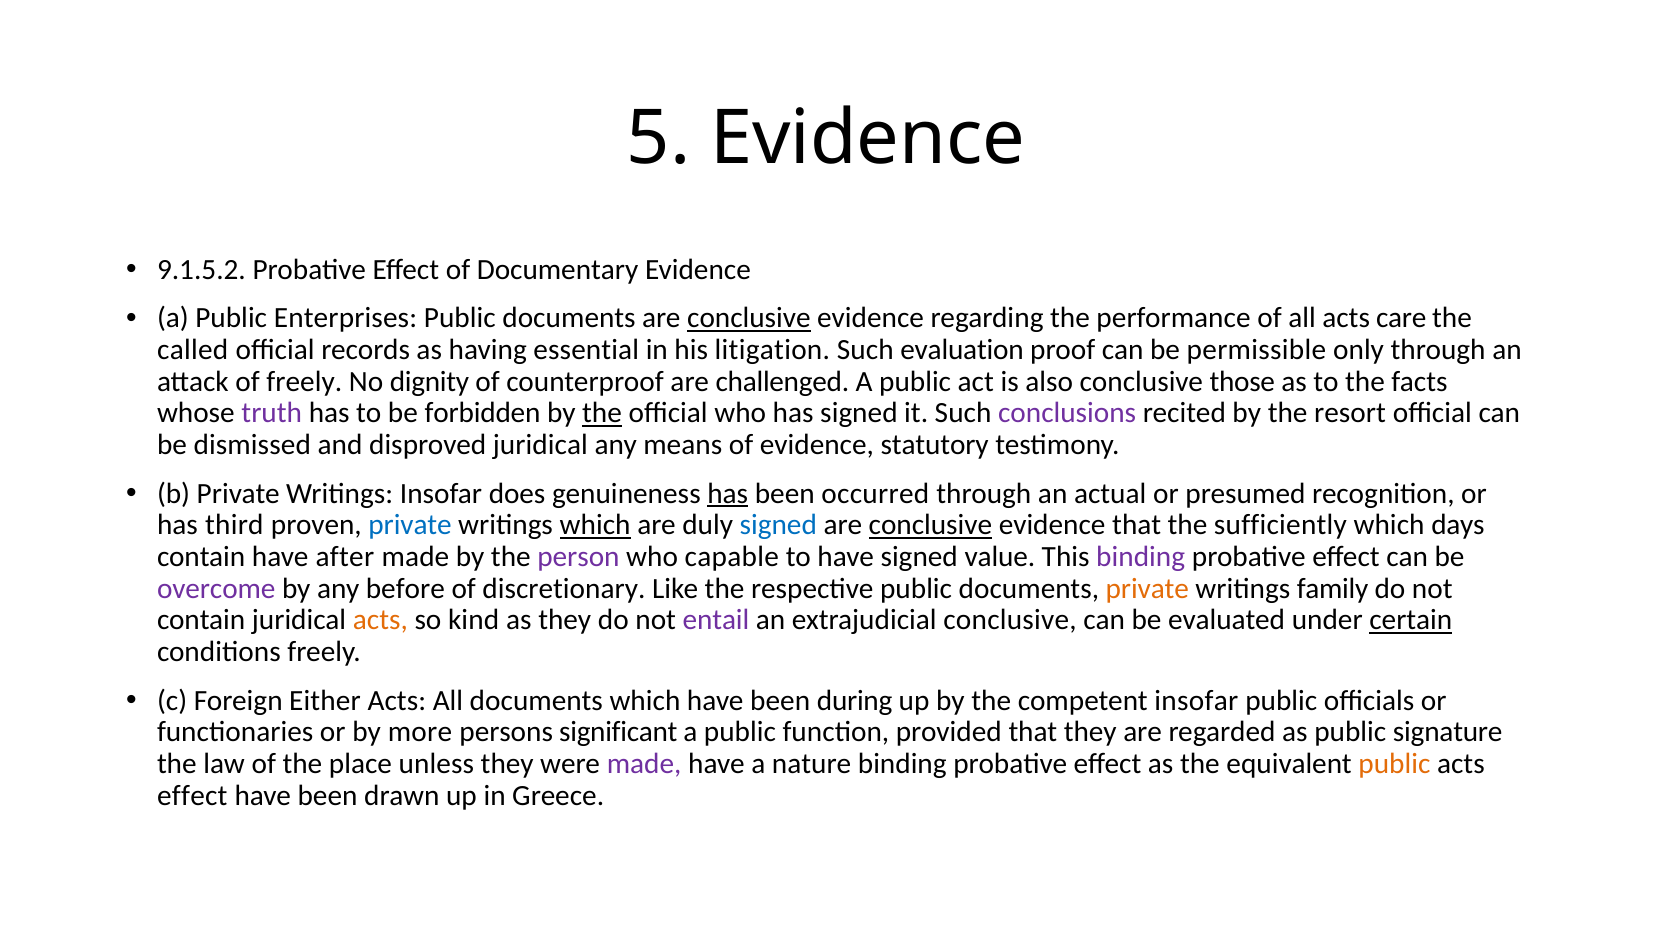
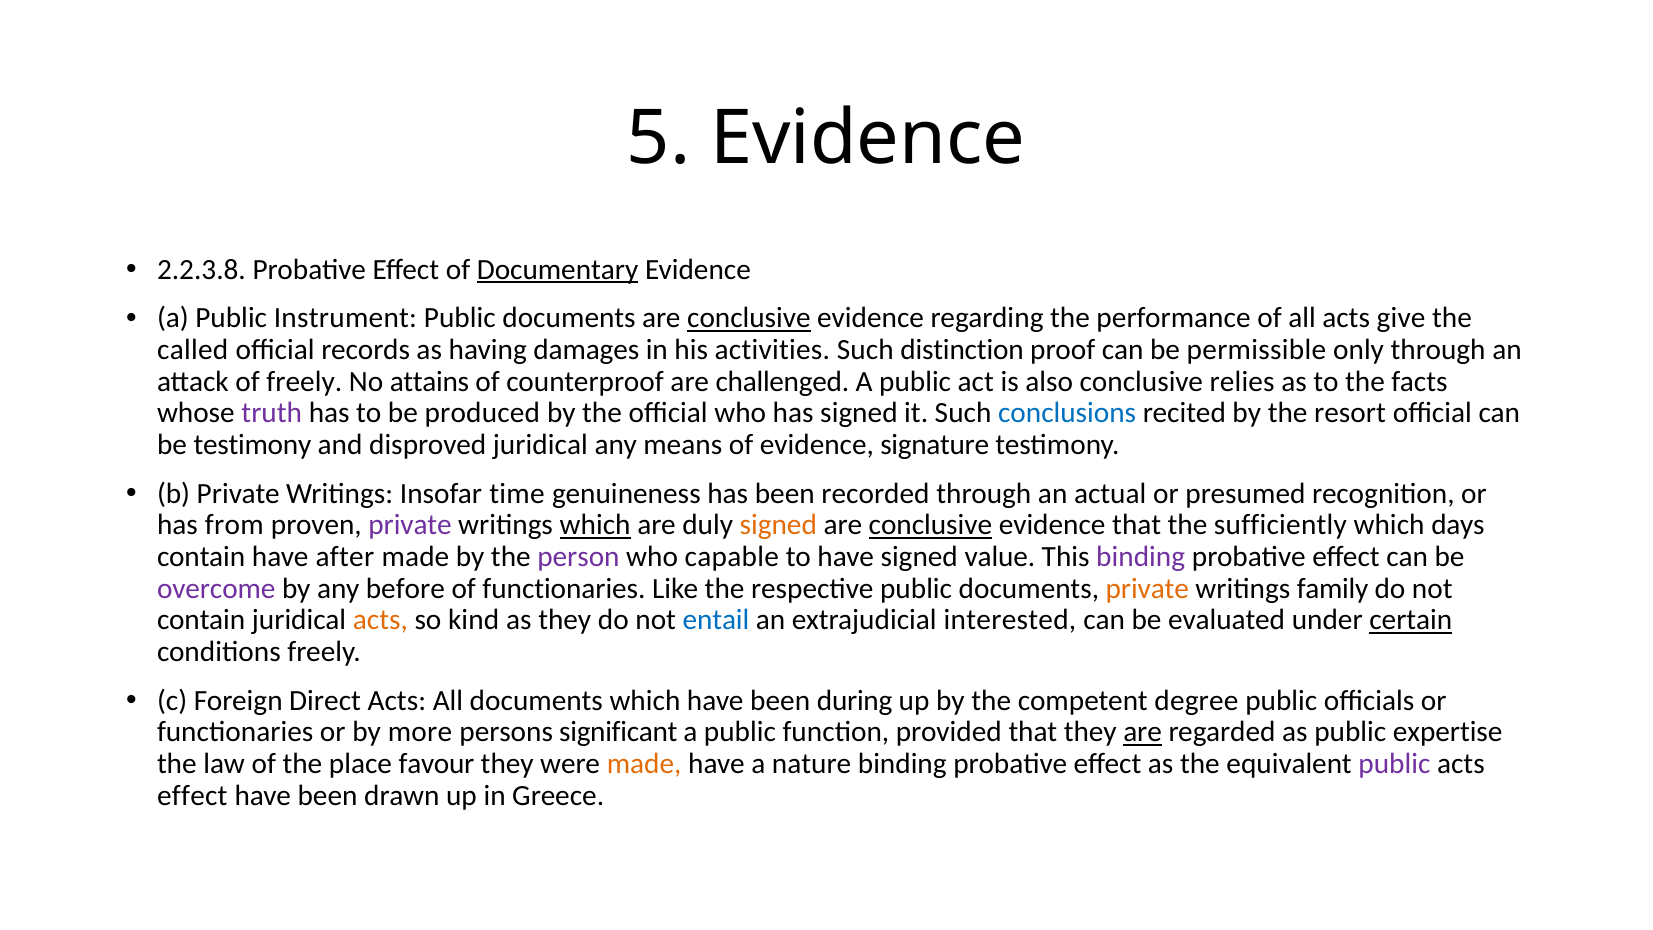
9.1.5.2: 9.1.5.2 -> 2.2.3.8
Documentary underline: none -> present
Enterprises: Enterprises -> Instrument
care: care -> give
essential: essential -> damages
litigation: litigation -> activities
evaluation: evaluation -> distinction
dignity: dignity -> attains
those: those -> relies
forbidden: forbidden -> produced
the at (602, 413) underline: present -> none
conclusions colour: purple -> blue
be dismissed: dismissed -> testimony
statutory: statutory -> signature
does: does -> time
has at (728, 494) underline: present -> none
occurred: occurred -> recorded
third: third -> from
private at (410, 525) colour: blue -> purple
signed at (778, 525) colour: blue -> orange
of discretionary: discretionary -> functionaries
entail colour: purple -> blue
extrajudicial conclusive: conclusive -> interested
Either: Either -> Direct
competent insofar: insofar -> degree
are at (1143, 732) underline: none -> present
signature: signature -> expertise
unless: unless -> favour
made at (644, 764) colour: purple -> orange
public at (1394, 764) colour: orange -> purple
